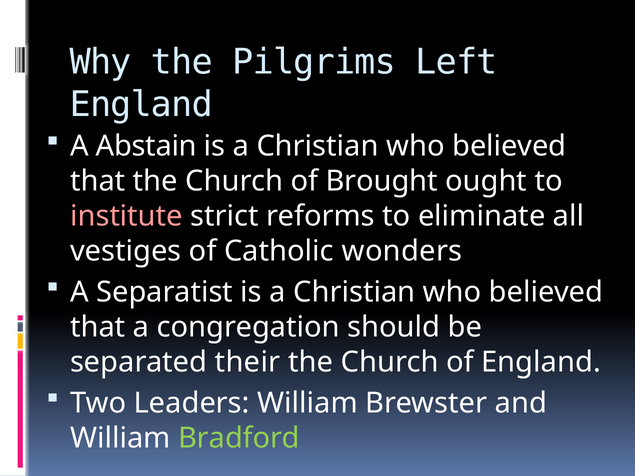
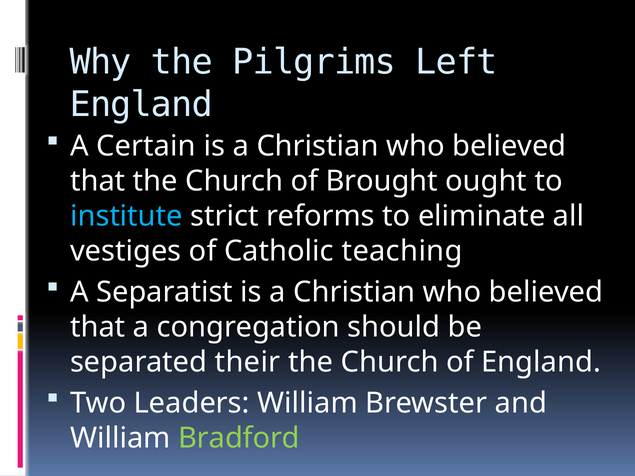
Abstain: Abstain -> Certain
institute colour: pink -> light blue
wonders: wonders -> teaching
